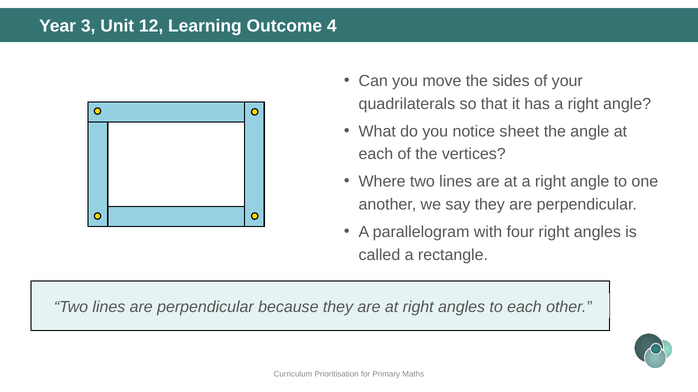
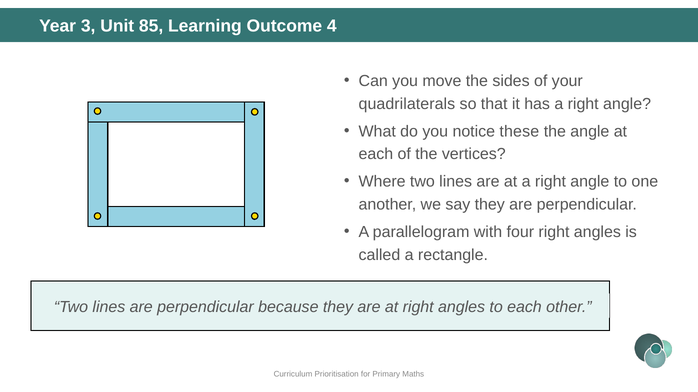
12: 12 -> 85
sheet: sheet -> these
